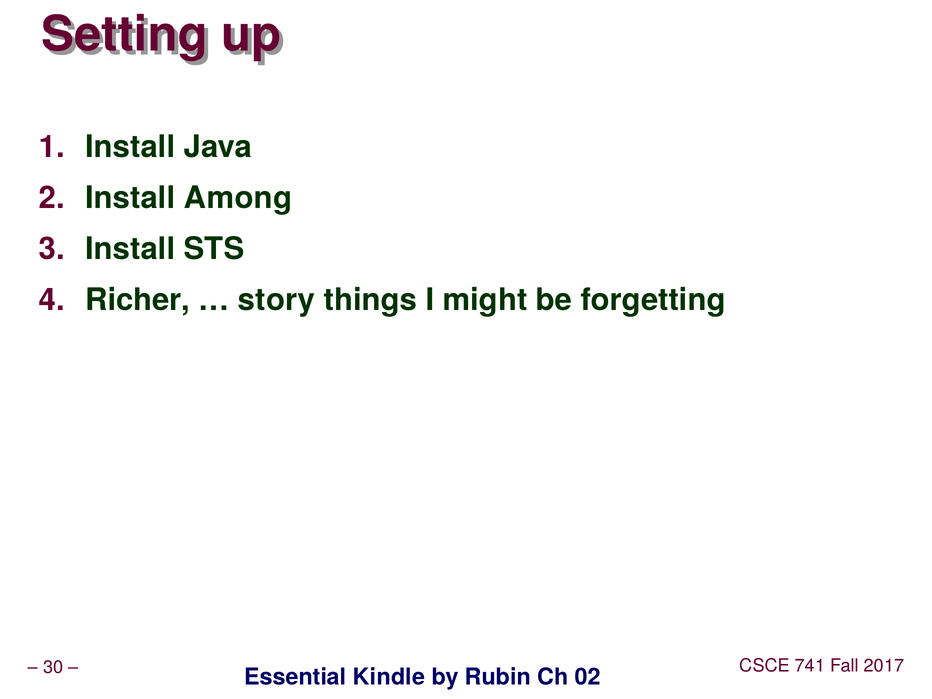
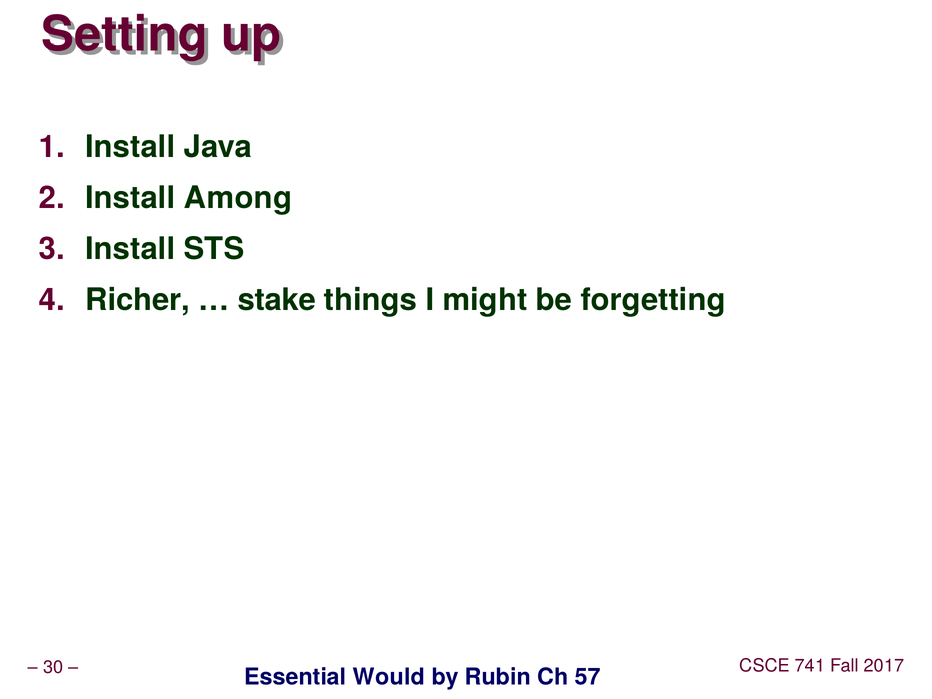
story: story -> stake
Kindle: Kindle -> Would
02: 02 -> 57
